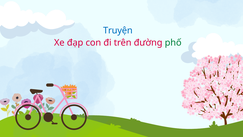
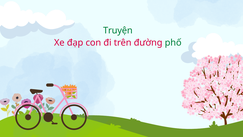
Truyện colour: blue -> green
